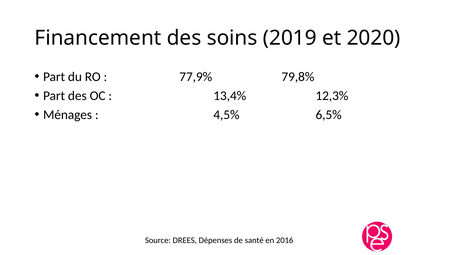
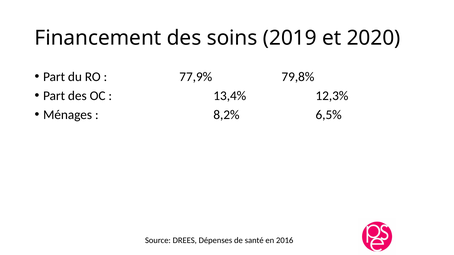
4,5%: 4,5% -> 8,2%
